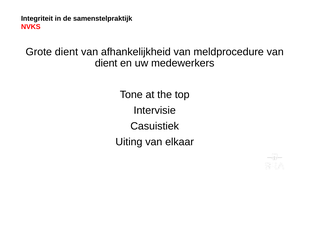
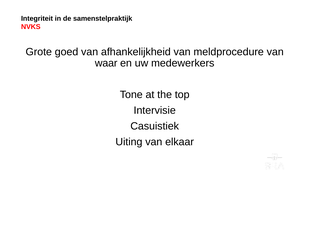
Grote dient: dient -> goed
dient at (106, 63): dient -> waar
